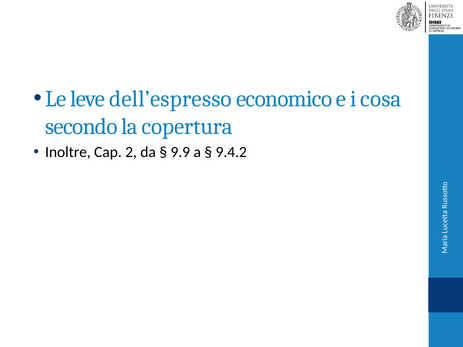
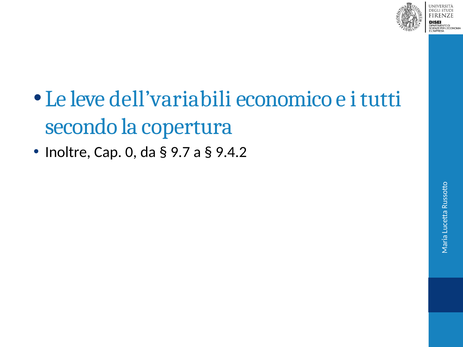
dell’espresso: dell’espresso -> dell’variabili
cosa: cosa -> tutti
2: 2 -> 0
9.9: 9.9 -> 9.7
